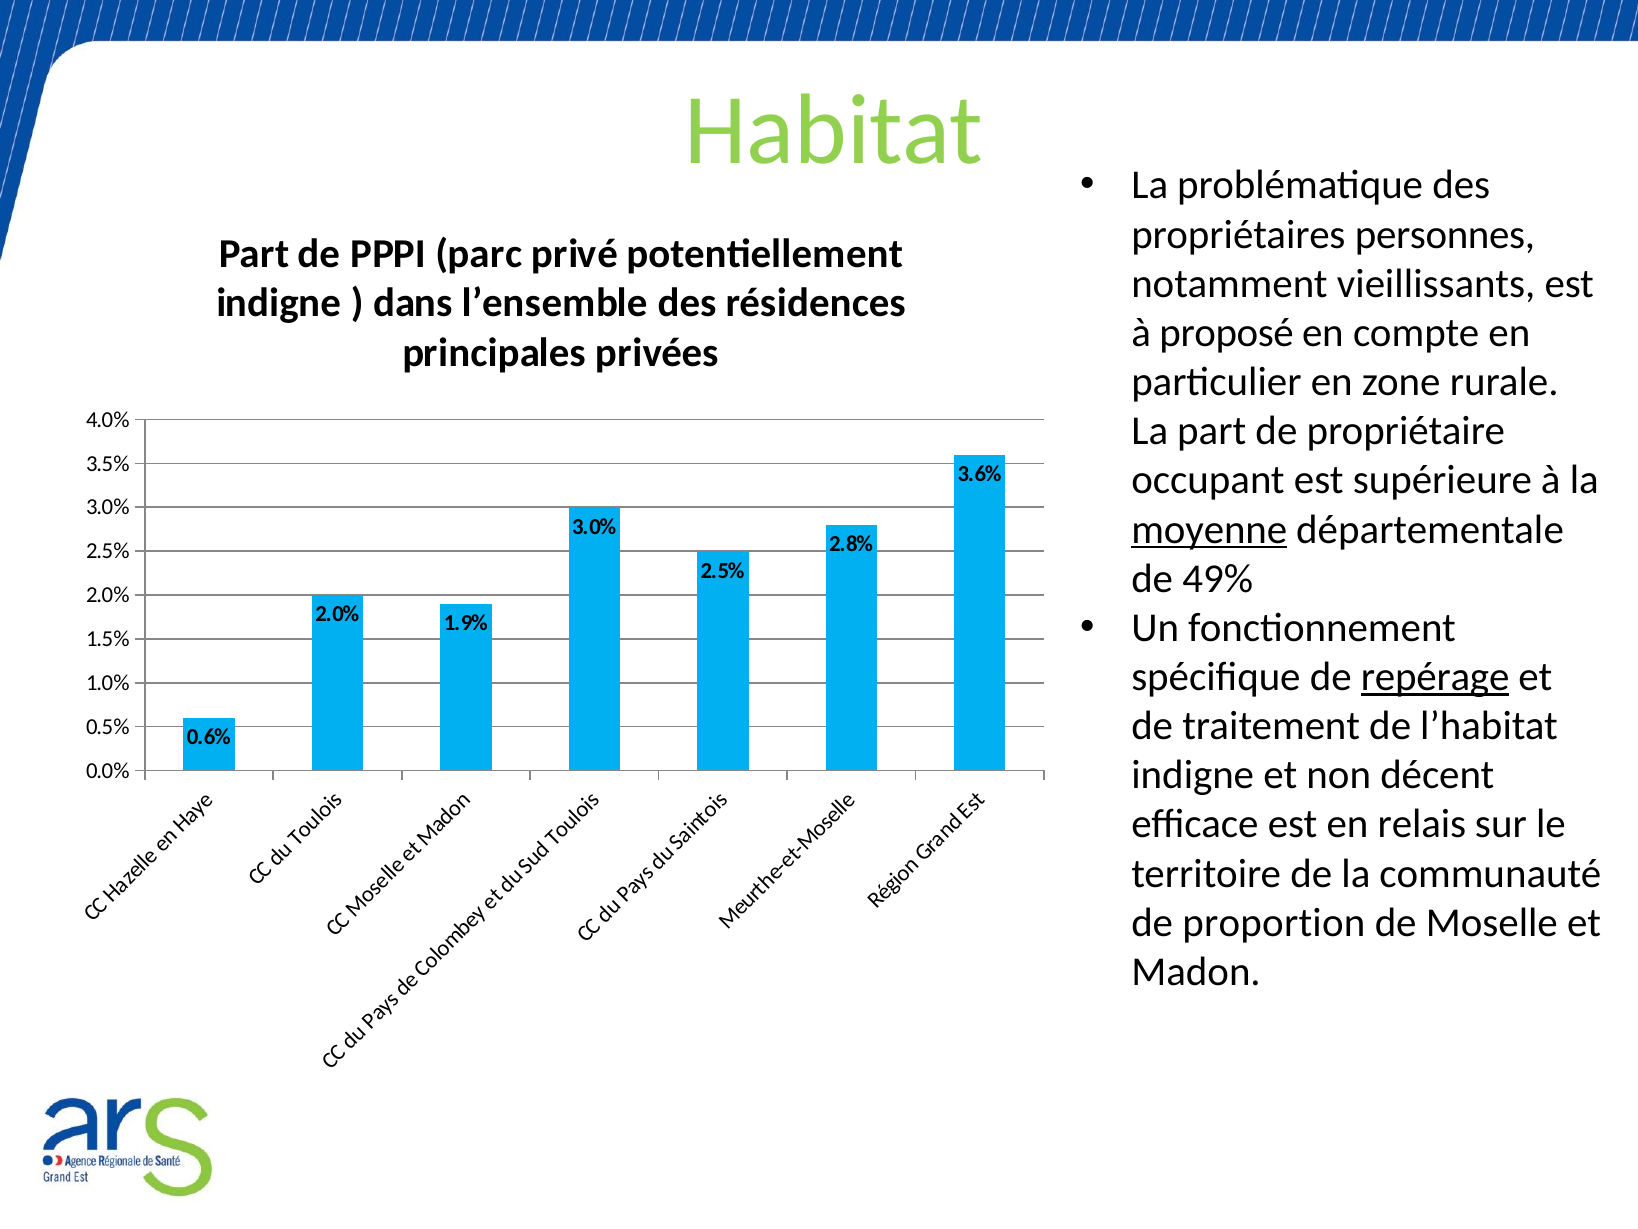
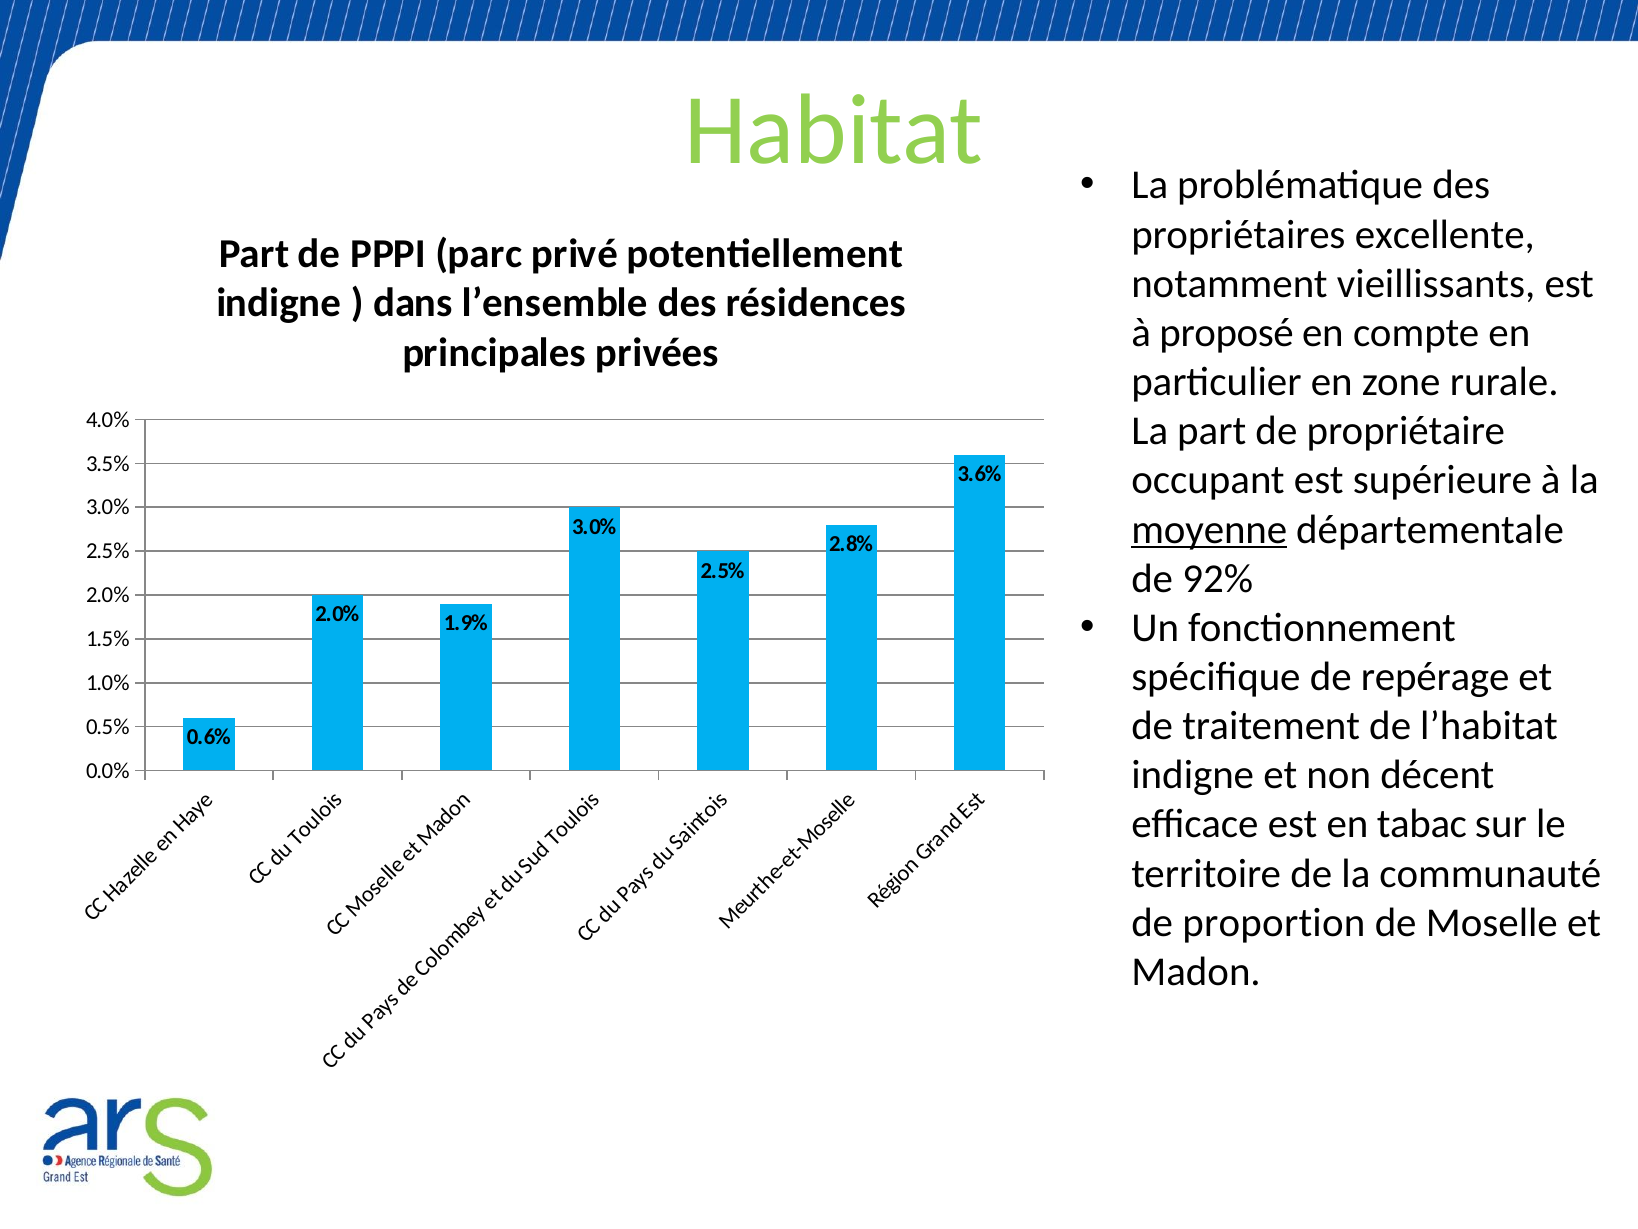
personnes: personnes -> excellente
49%: 49% -> 92%
repérage underline: present -> none
relais: relais -> tabac
